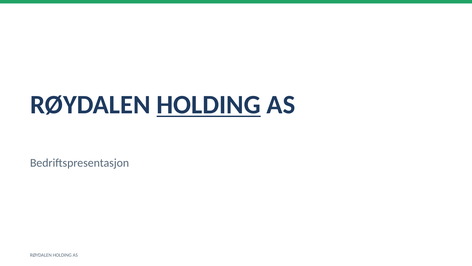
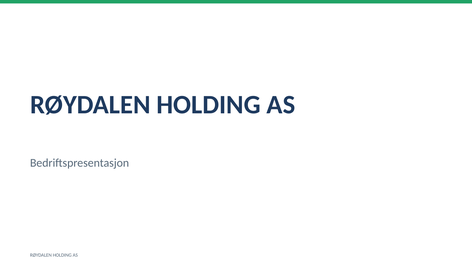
HOLDING at (209, 105) underline: present -> none
